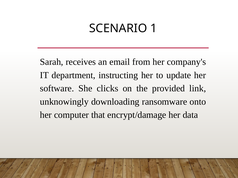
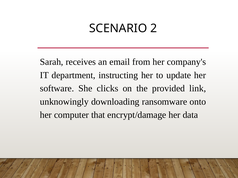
1: 1 -> 2
